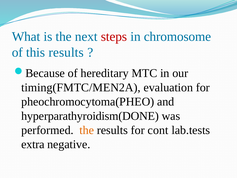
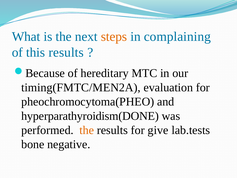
steps colour: red -> orange
chromosome: chromosome -> complaining
cont: cont -> give
extra: extra -> bone
